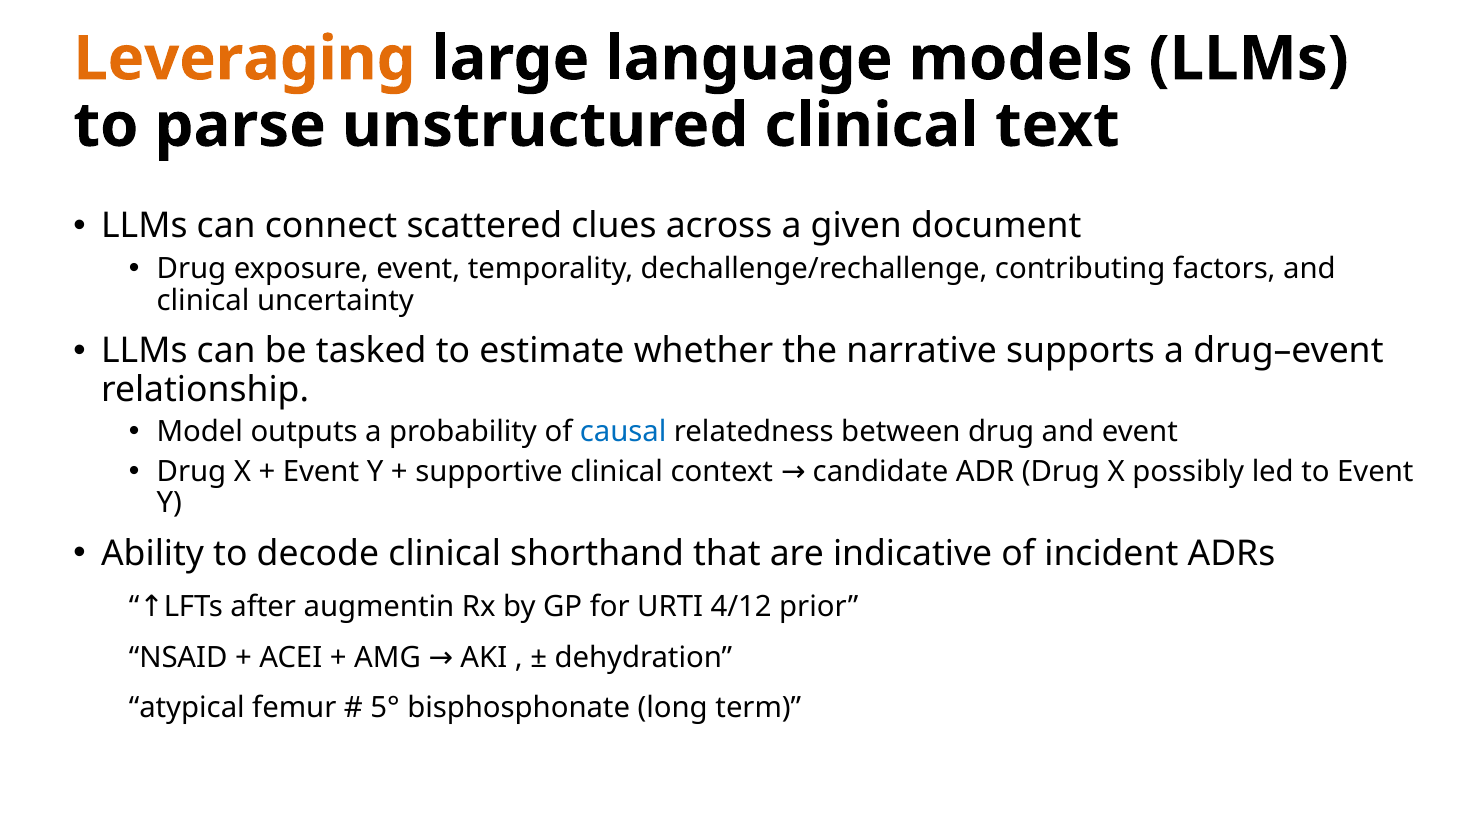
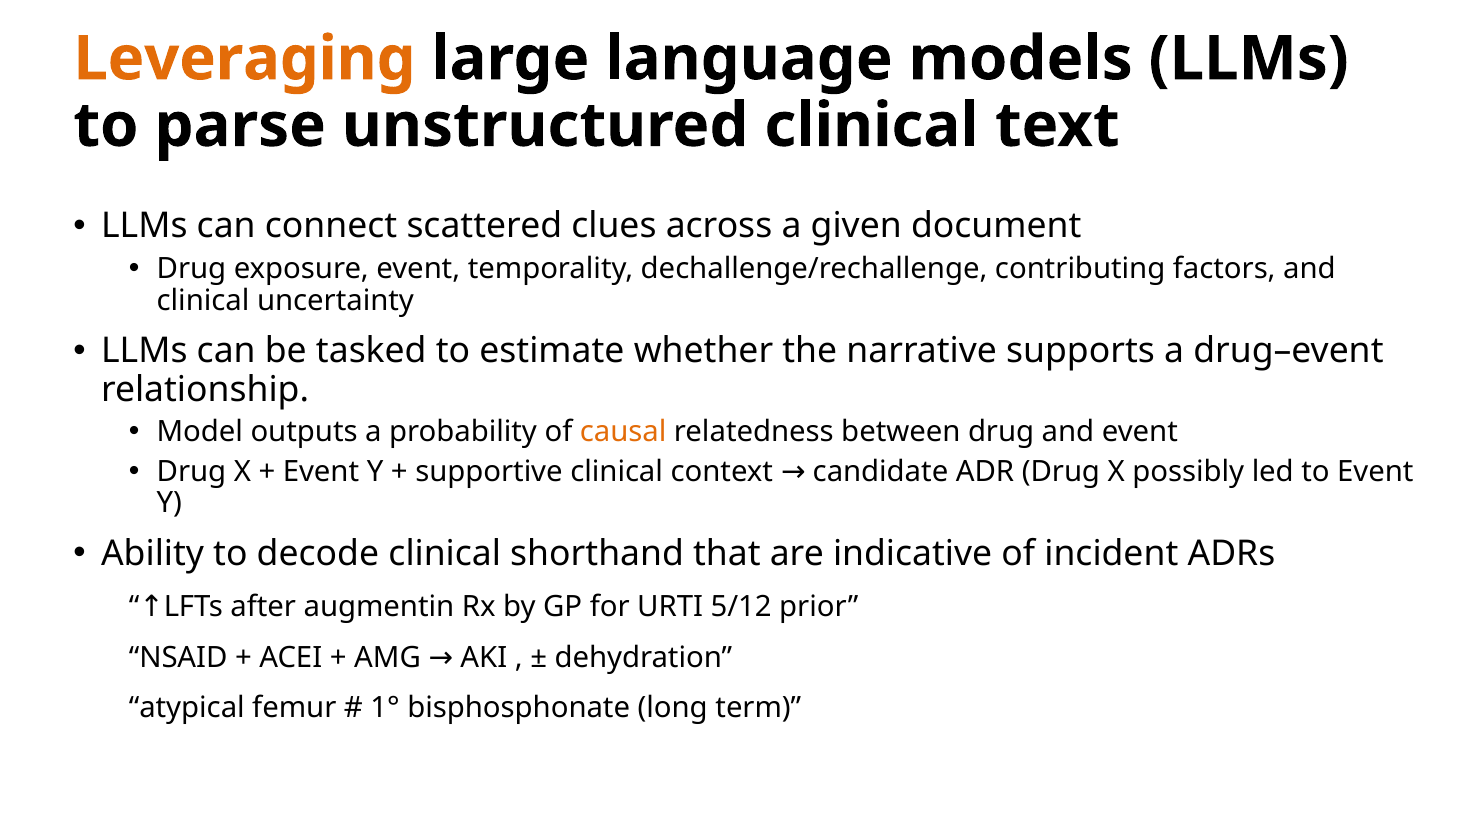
causal colour: blue -> orange
4/12: 4/12 -> 5/12
5°: 5° -> 1°
